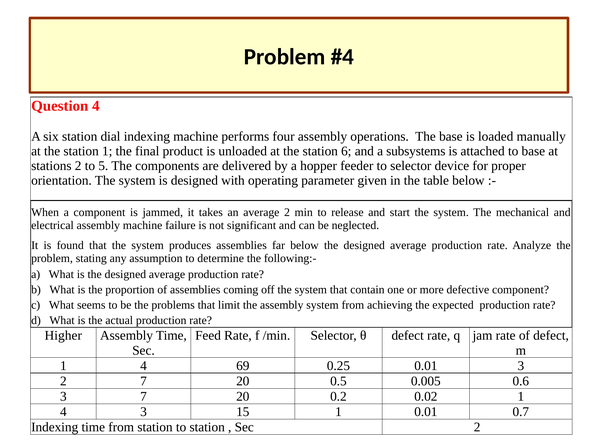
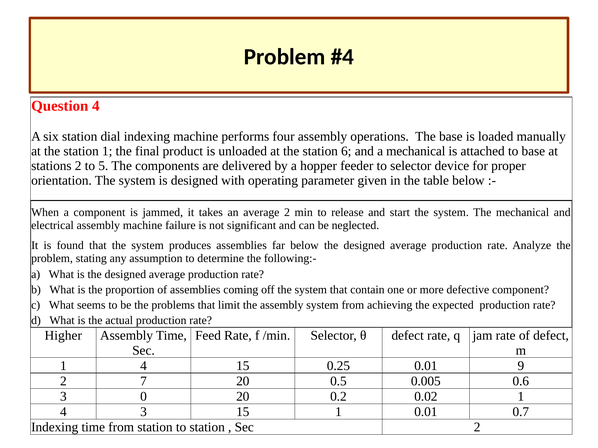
a subsystems: subsystems -> mechanical
4 69: 69 -> 15
0.01 3: 3 -> 9
3 7: 7 -> 0
